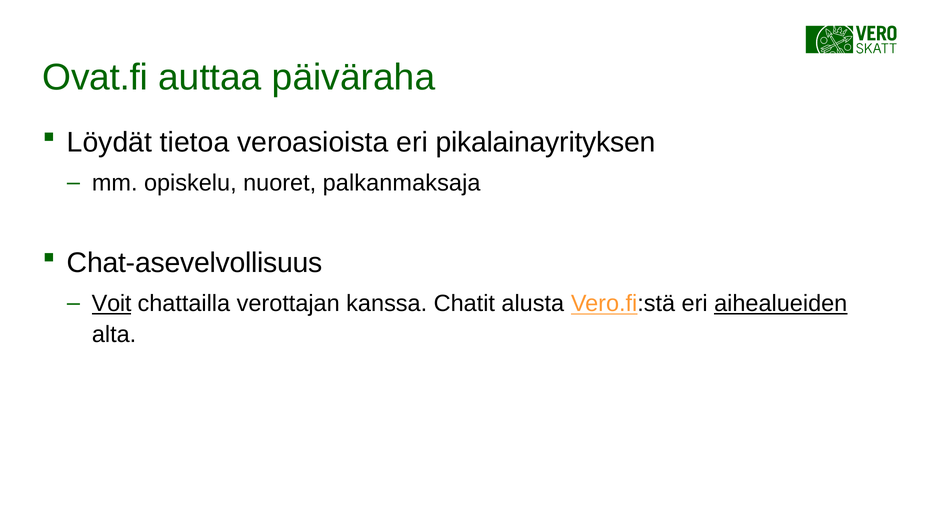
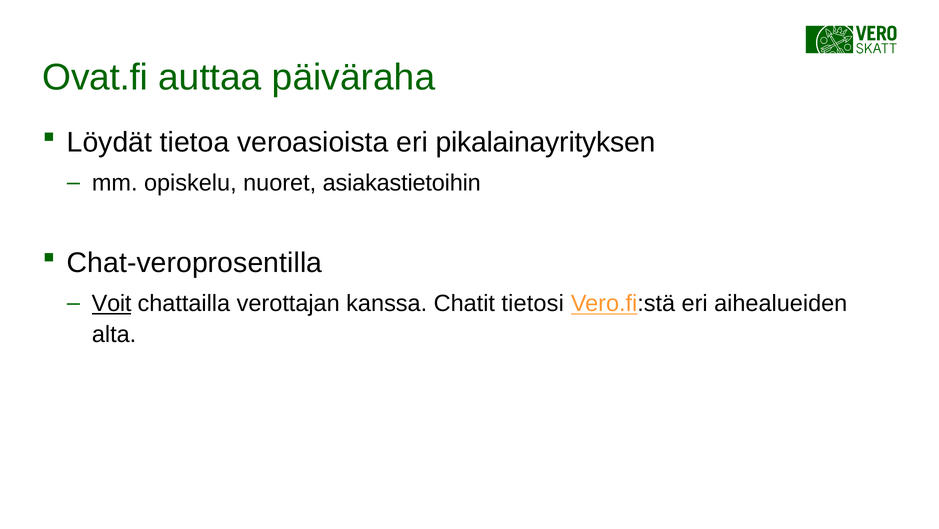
palkanmaksaja: palkanmaksaja -> asiakastietoihin
Chat-asevelvollisuus: Chat-asevelvollisuus -> Chat-veroprosentilla
alusta: alusta -> tietosi
aihealueiden underline: present -> none
